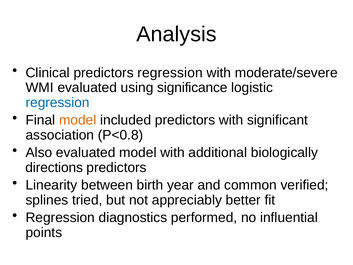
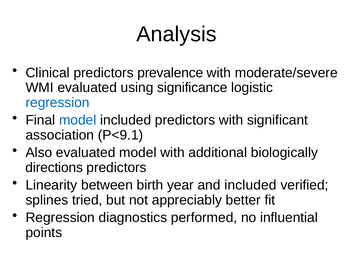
predictors regression: regression -> prevalence
model at (78, 120) colour: orange -> blue
P<0.8: P<0.8 -> P<9.1
and common: common -> included
